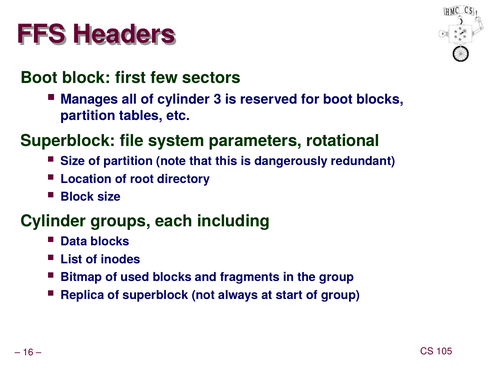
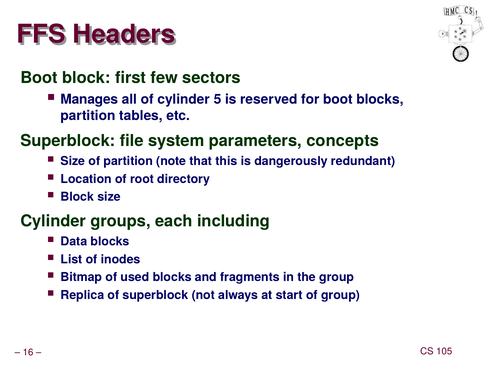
3: 3 -> 5
rotational: rotational -> concepts
